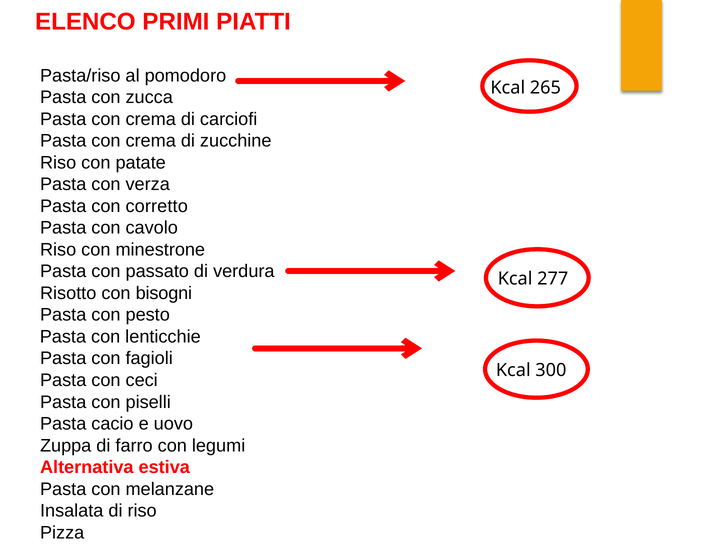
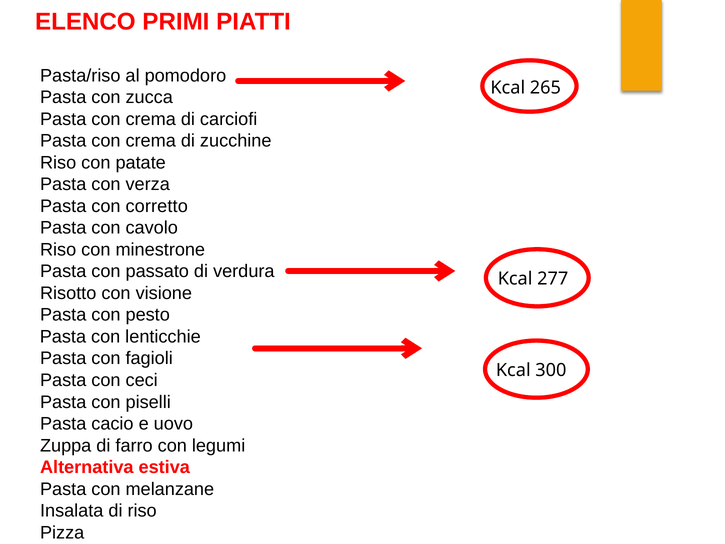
bisogni: bisogni -> visione
